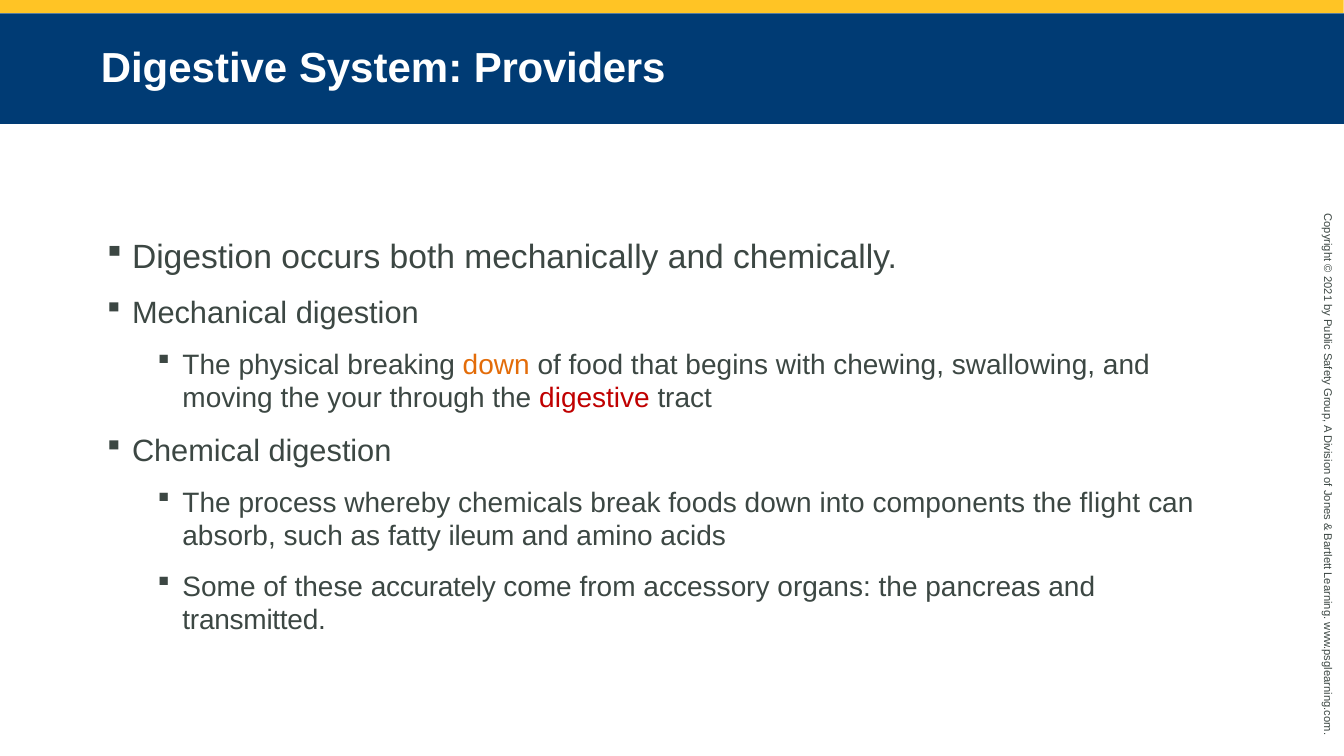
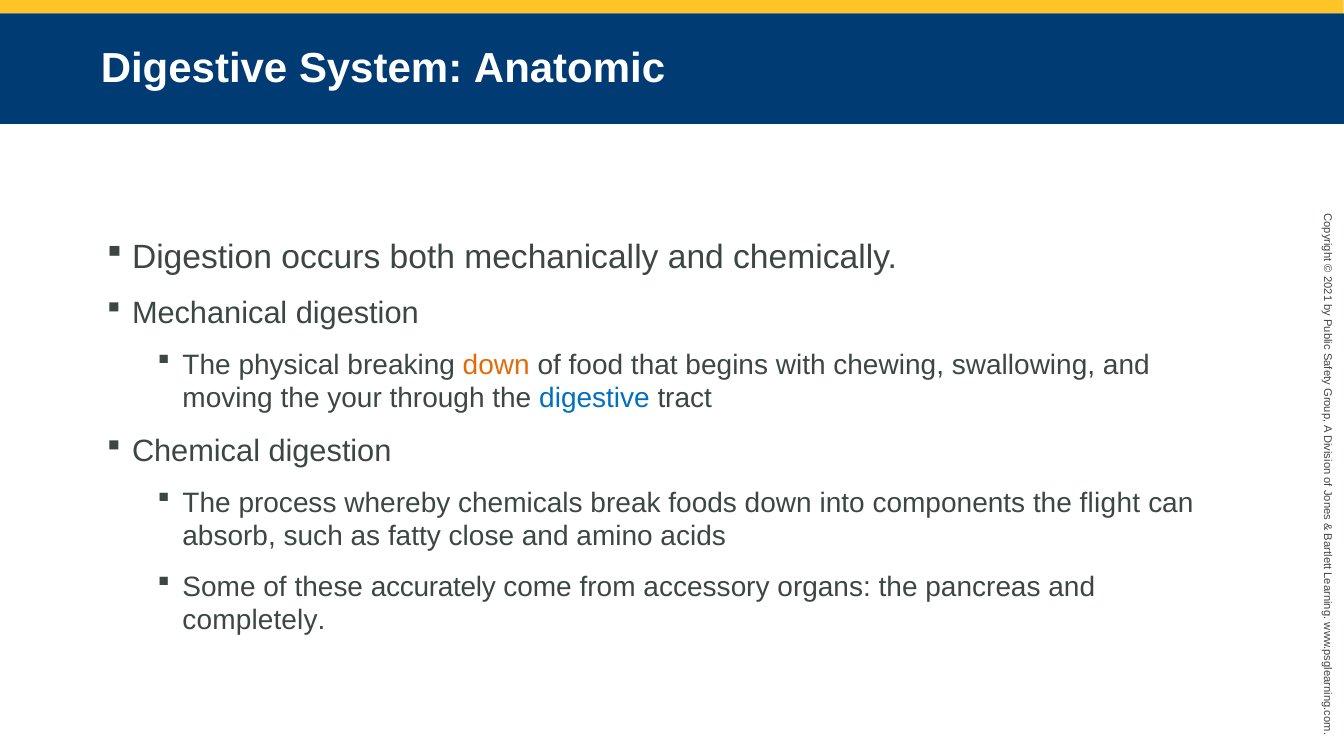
Providers: Providers -> Anatomic
digestive at (594, 399) colour: red -> blue
ileum: ileum -> close
transmitted: transmitted -> completely
